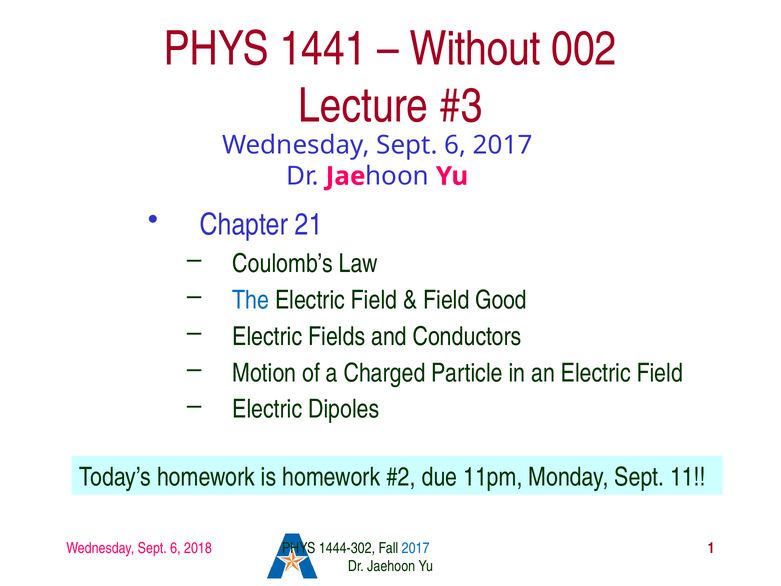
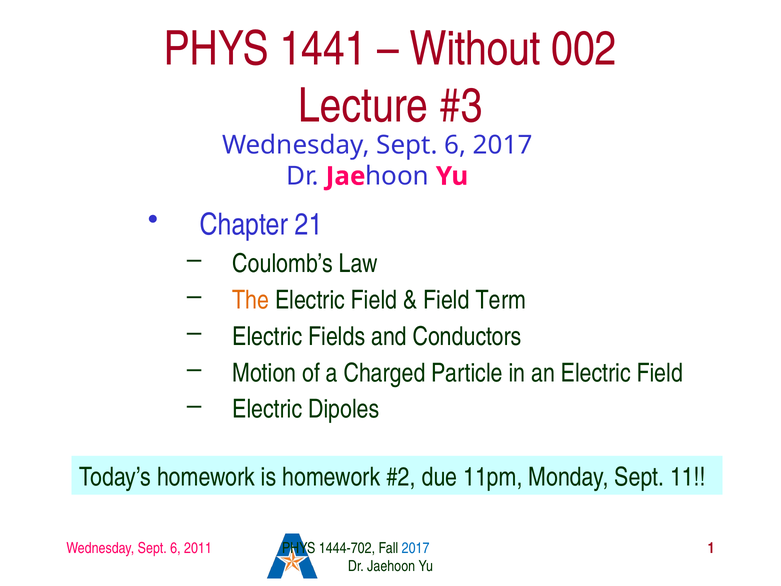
The colour: blue -> orange
Good: Good -> Term
2018: 2018 -> 2011
1444-302: 1444-302 -> 1444-702
